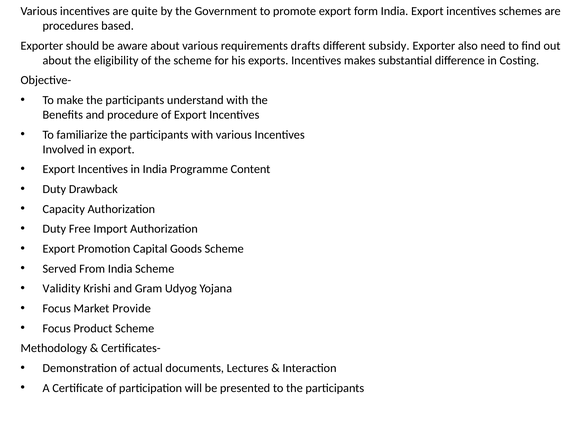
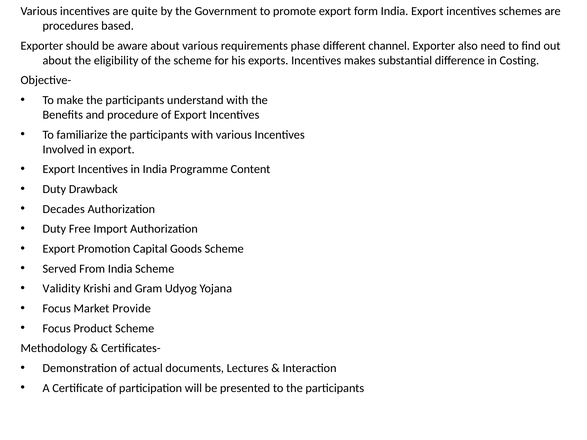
drafts: drafts -> phase
subsidy: subsidy -> channel
Capacity: Capacity -> Decades
